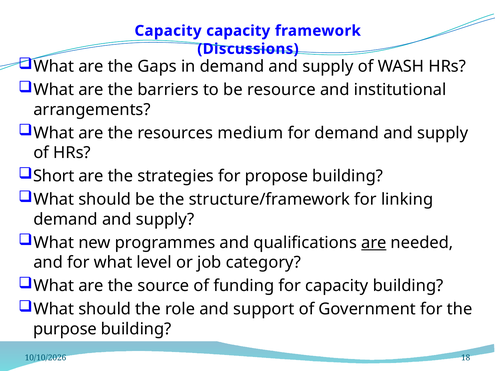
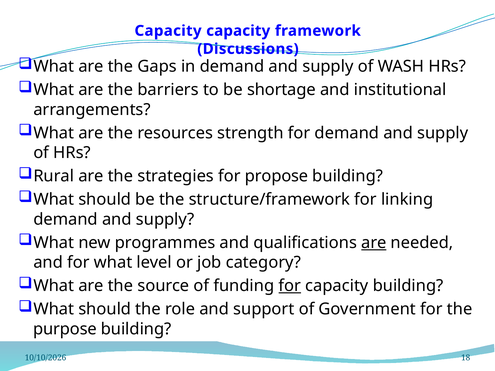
resource: resource -> shortage
medium: medium -> strength
Short: Short -> Rural
for at (290, 286) underline: none -> present
